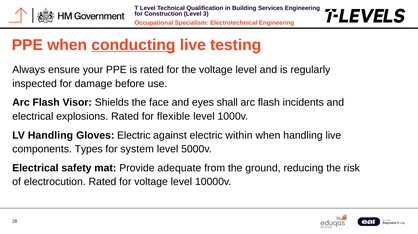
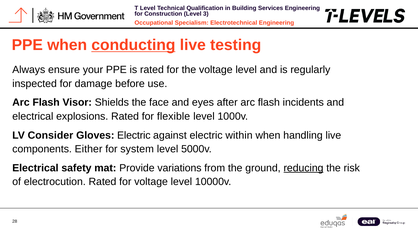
shall: shall -> after
Handling at (50, 135): Handling -> Consider
Types: Types -> Either
adequate: adequate -> variations
reducing underline: none -> present
